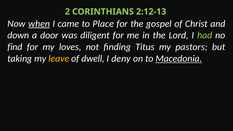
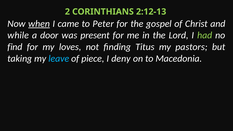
Place: Place -> Peter
down: down -> while
diligent: diligent -> present
leave colour: yellow -> light blue
dwell: dwell -> piece
Macedonia underline: present -> none
